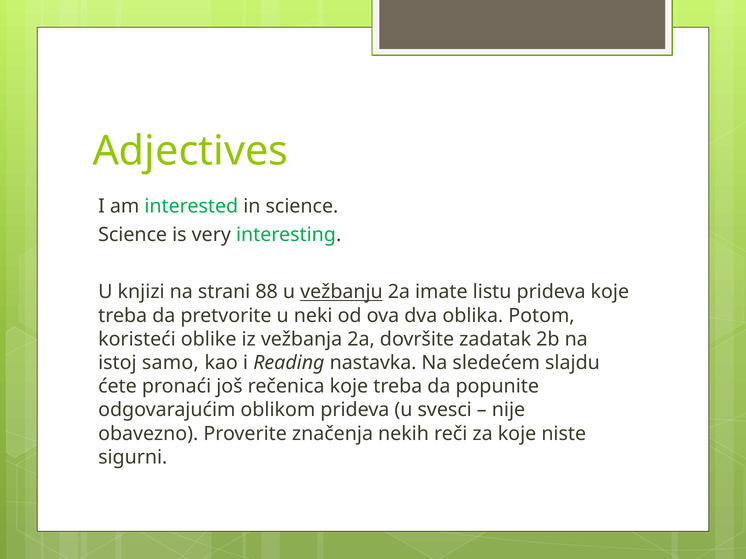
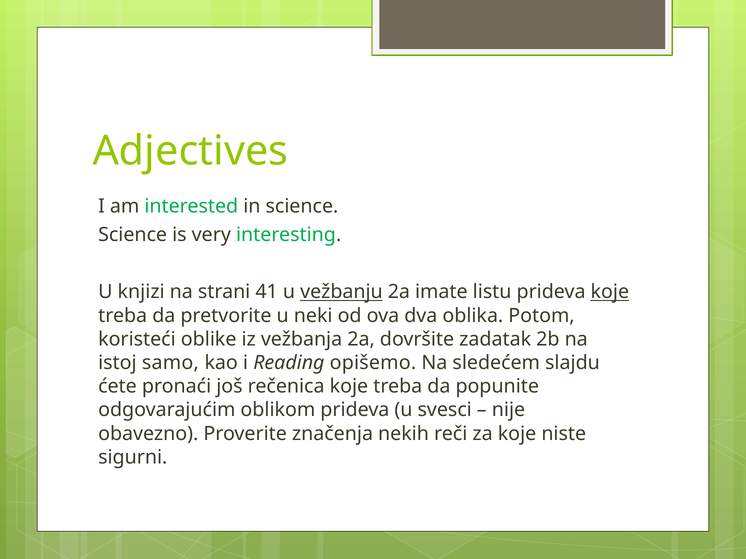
88: 88 -> 41
koje at (610, 292) underline: none -> present
nastavka: nastavka -> opišemo
